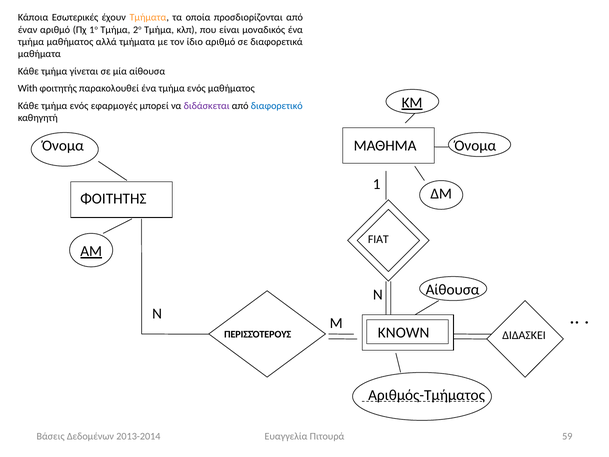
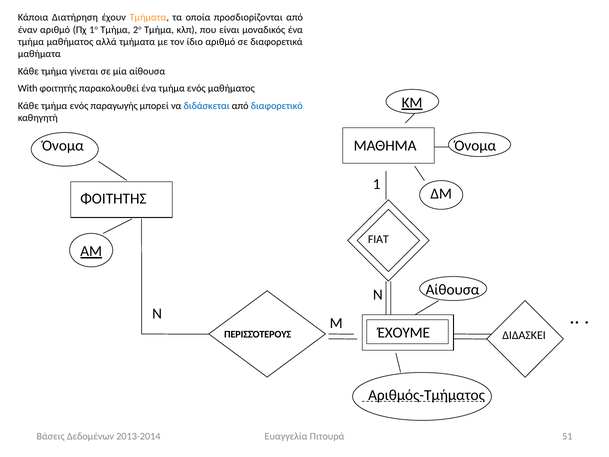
Εσωτερικές: Εσωτερικές -> Διατήρηση
εφαρμογές: εφαρμογές -> παραγωγής
διδάσκεται colour: purple -> blue
KNOWN: KNOWN -> ΈΧΟΥΜΕ
59: 59 -> 51
